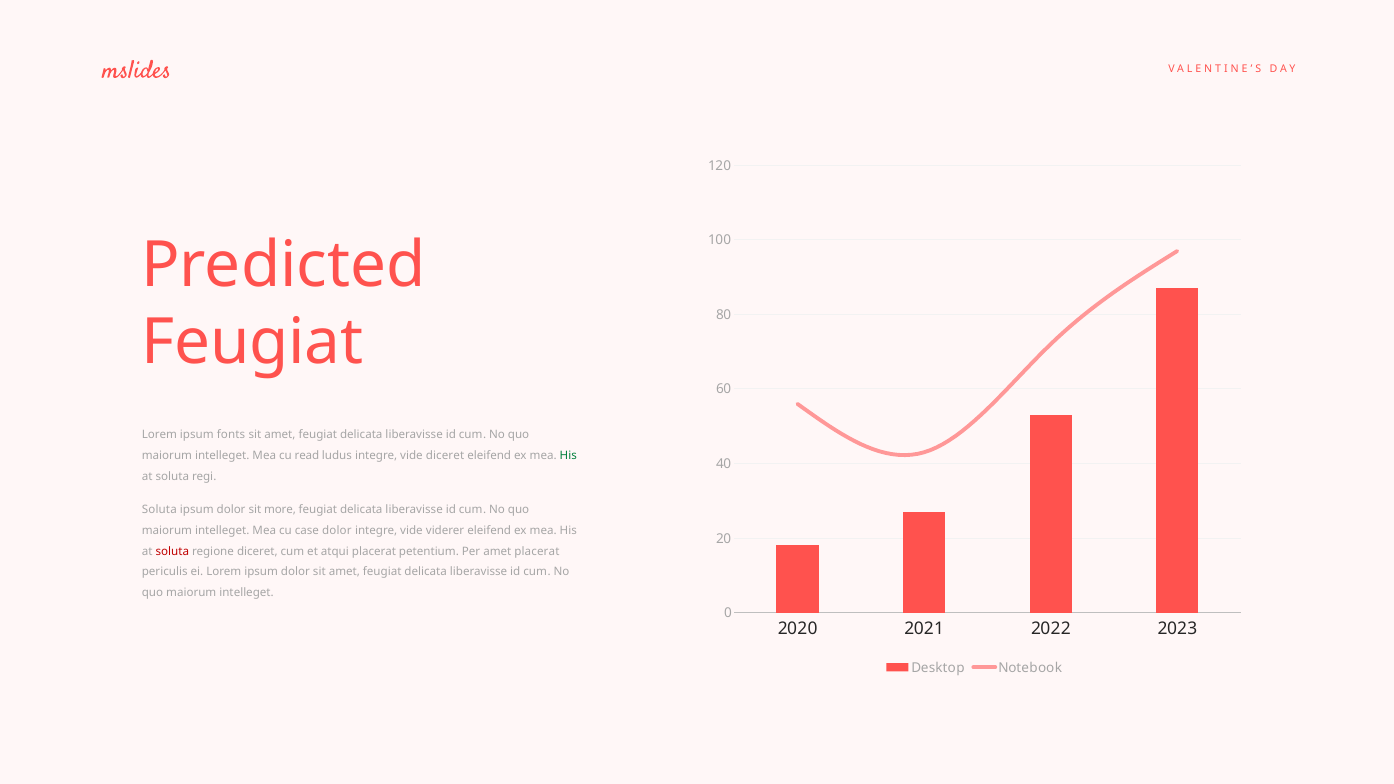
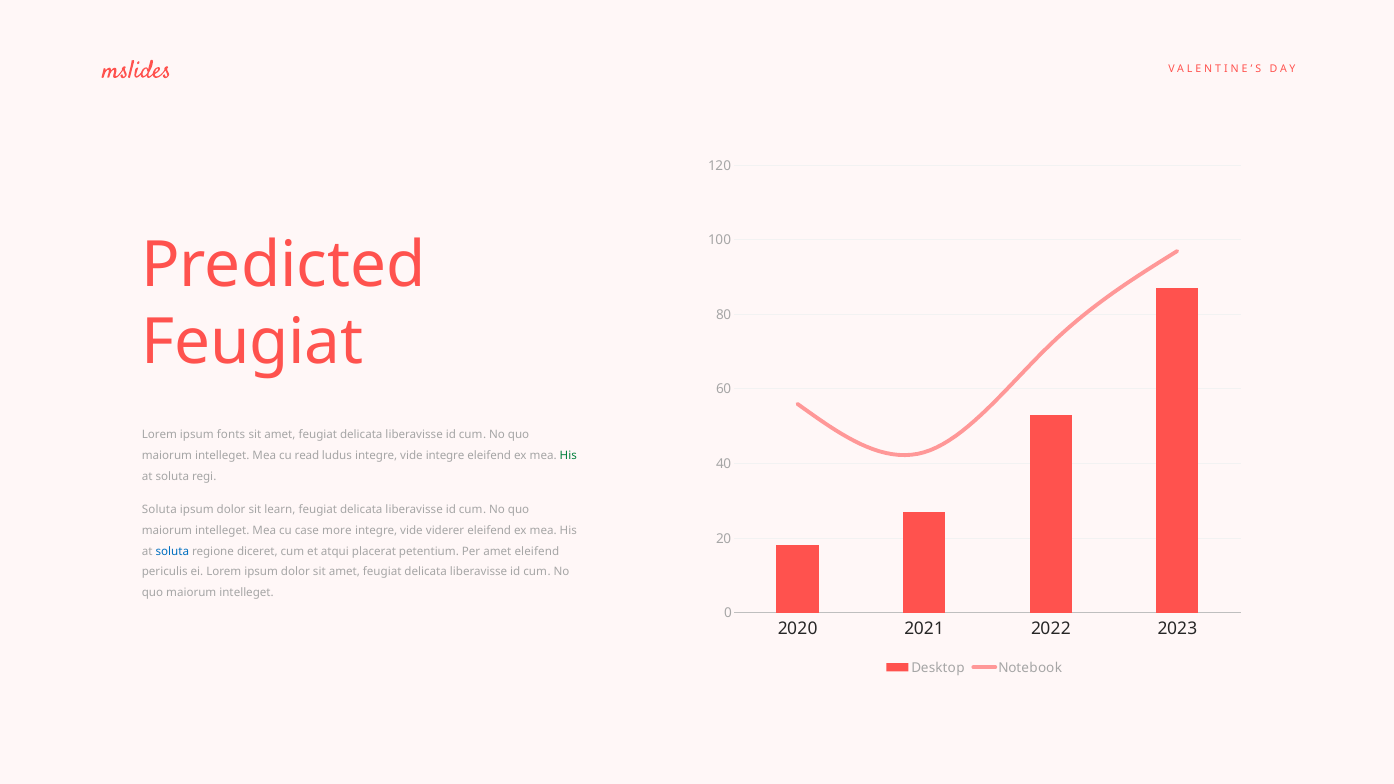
vide diceret: diceret -> integre
more: more -> learn
case dolor: dolor -> more
soluta at (172, 551) colour: red -> blue
amet placerat: placerat -> eleifend
